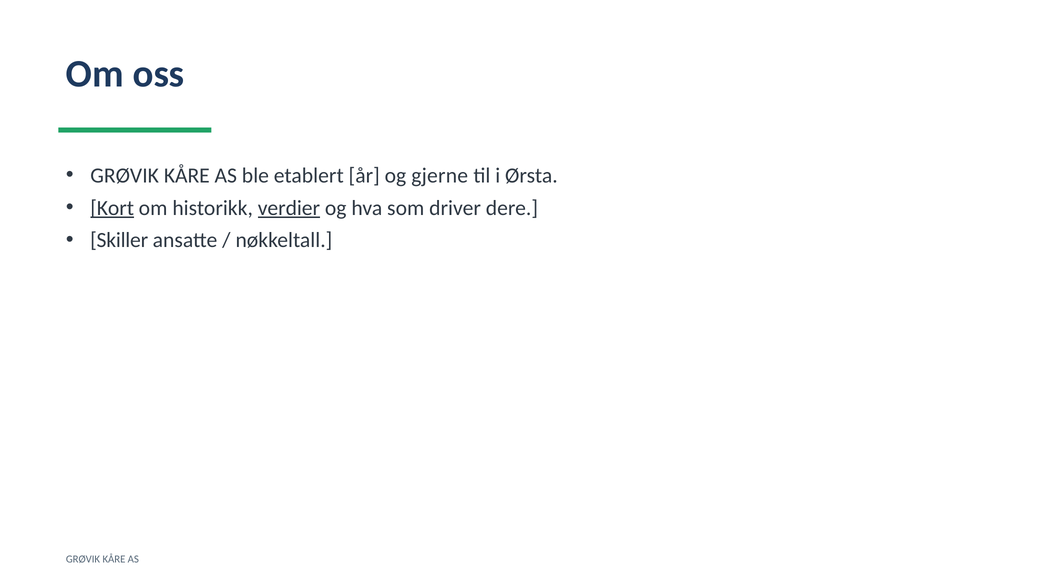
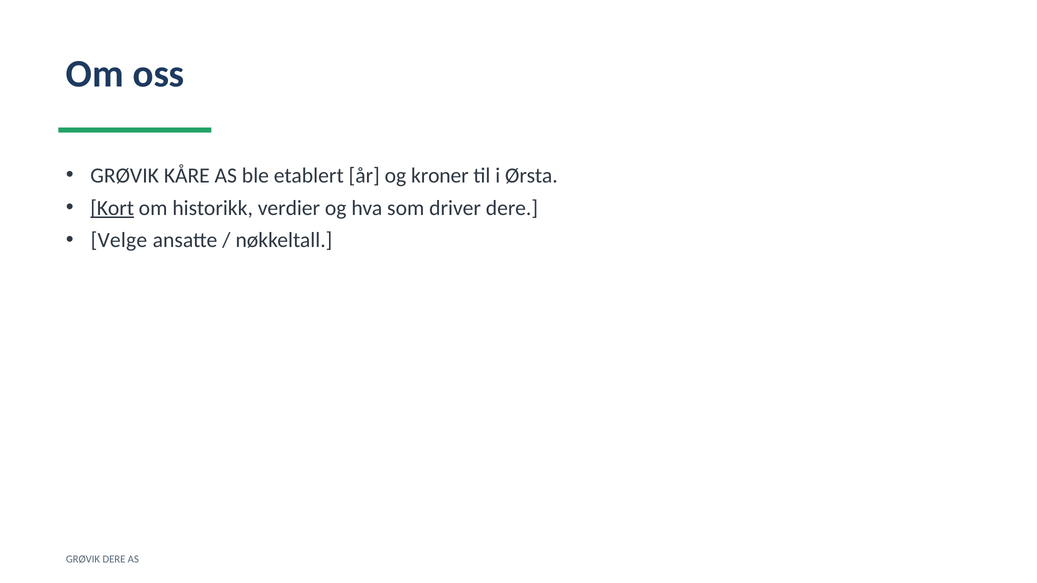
gjerne: gjerne -> kroner
verdier underline: present -> none
Skiller: Skiller -> Velge
KÅRE at (114, 560): KÅRE -> DERE
